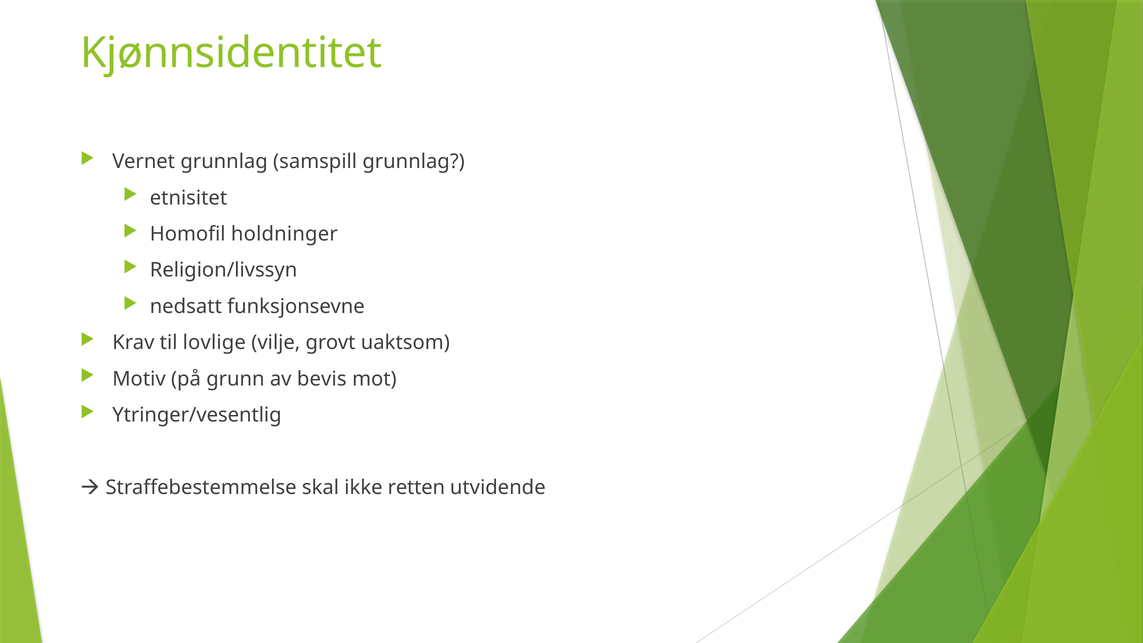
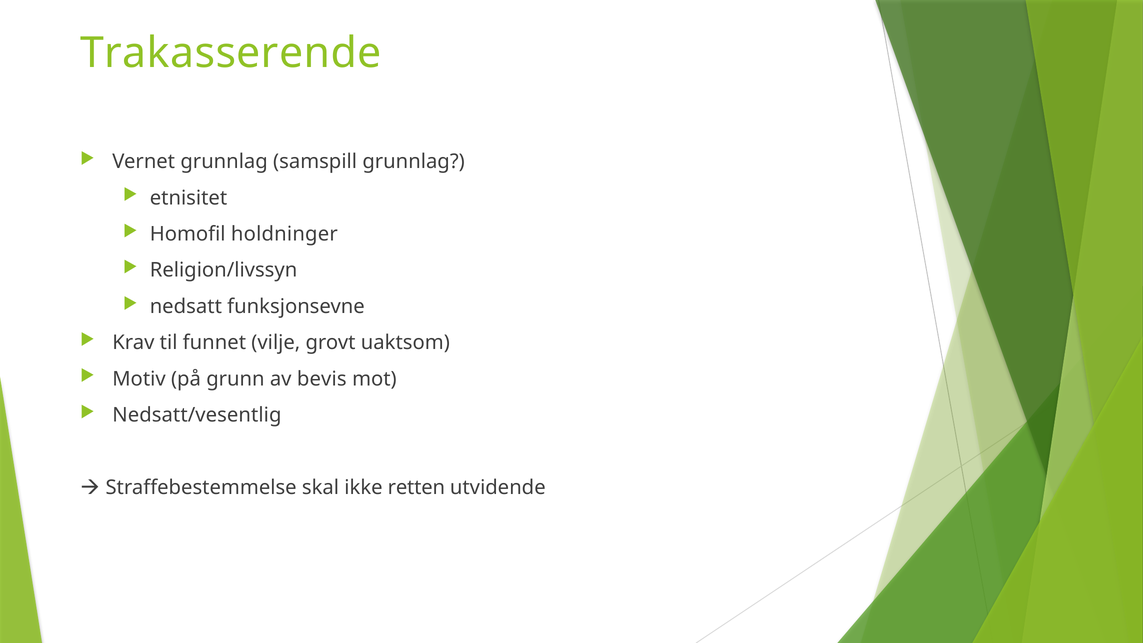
Kjønnsidentitet: Kjønnsidentitet -> Trakasserende
lovlige: lovlige -> funnet
Ytringer/vesentlig: Ytringer/vesentlig -> Nedsatt/vesentlig
